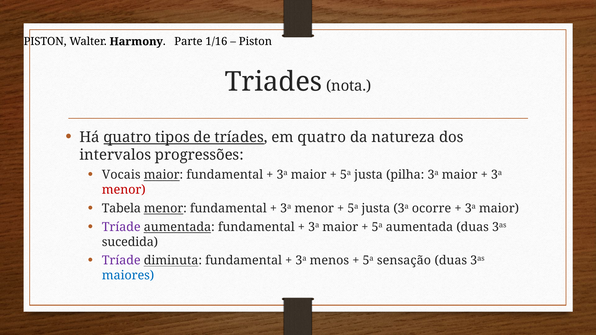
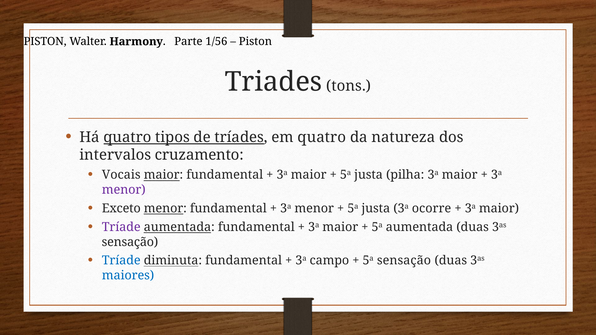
1/16: 1/16 -> 1/56
nota: nota -> tons
progressões: progressões -> cruzamento
menor at (124, 190) colour: red -> purple
Tabela: Tabela -> Exceto
sucedida at (130, 242): sucedida -> sensação
Tríade at (121, 261) colour: purple -> blue
menos: menos -> campo
